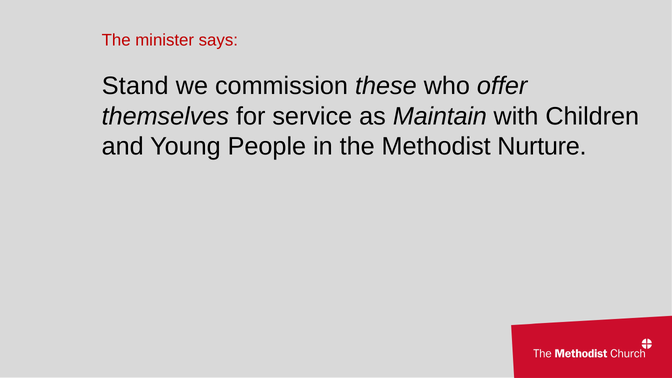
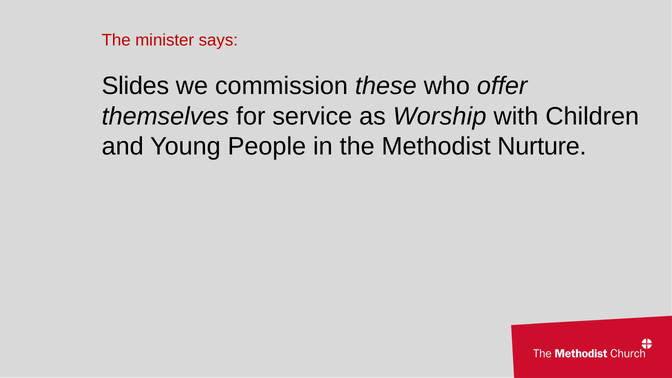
Stand: Stand -> Slides
Maintain: Maintain -> Worship
